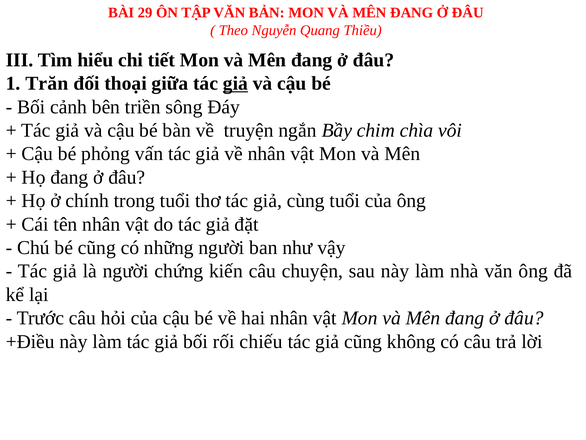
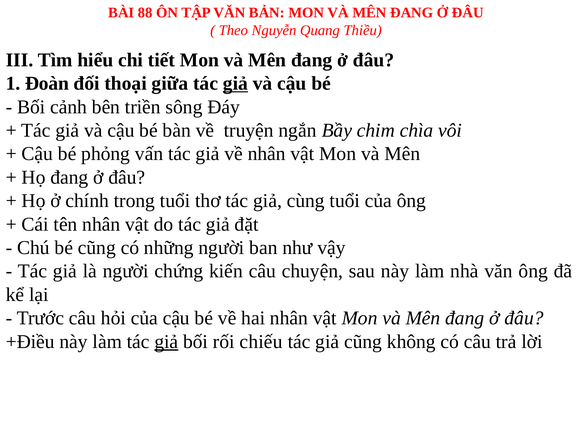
29: 29 -> 88
Trăn: Trăn -> Đoàn
giả at (166, 341) underline: none -> present
